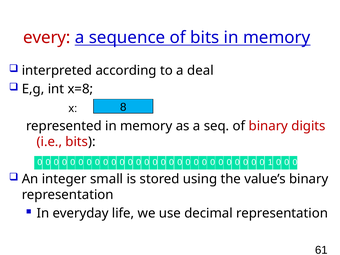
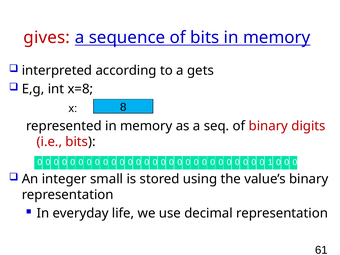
every: every -> gives
deal: deal -> gets
